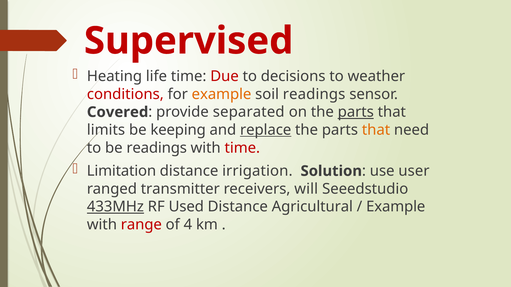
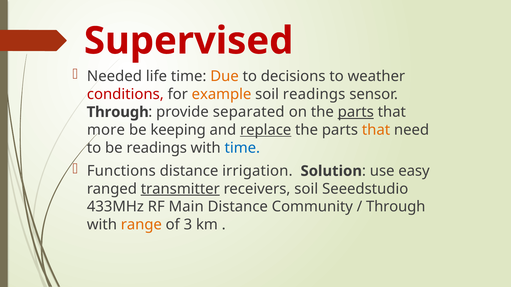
Heating: Heating -> Needed
Due colour: red -> orange
Covered at (118, 112): Covered -> Through
limits: limits -> more
time at (242, 148) colour: red -> blue
Limitation: Limitation -> Functions
user: user -> easy
transmitter underline: none -> present
receivers will: will -> soil
433MHz underline: present -> none
Used: Used -> Main
Agricultural: Agricultural -> Community
Example at (396, 207): Example -> Through
range colour: red -> orange
4: 4 -> 3
